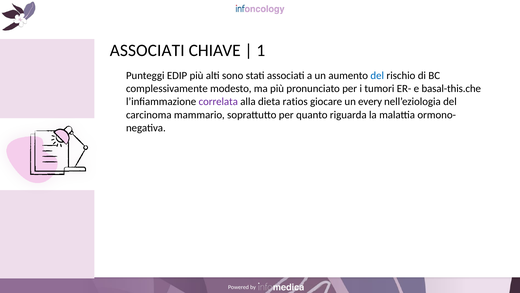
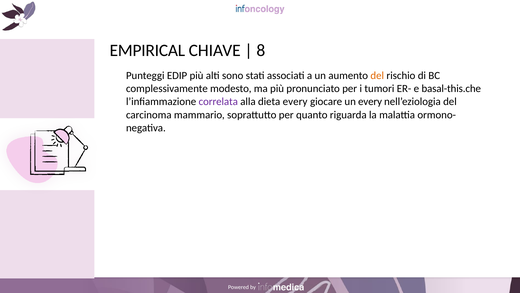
ASSOCIATI at (147, 50): ASSOCIATI -> EMPIRICAL
1: 1 -> 8
del at (377, 76) colour: blue -> orange
dieta ratios: ratios -> every
